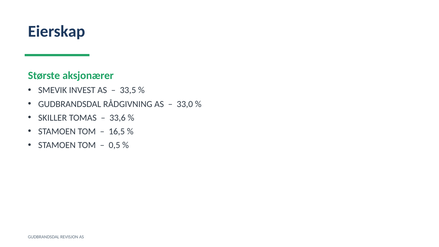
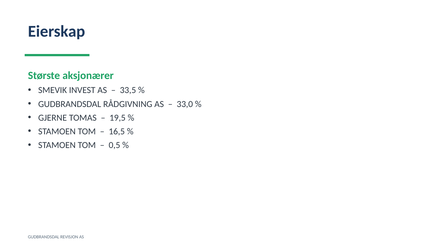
SKILLER: SKILLER -> GJERNE
33,6: 33,6 -> 19,5
